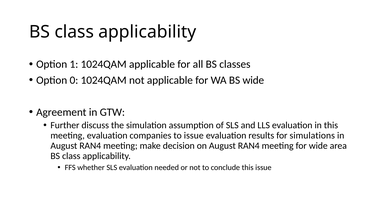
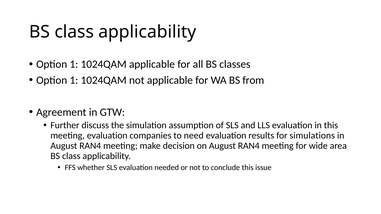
0 at (74, 80): 0 -> 1
BS wide: wide -> from
to issue: issue -> need
